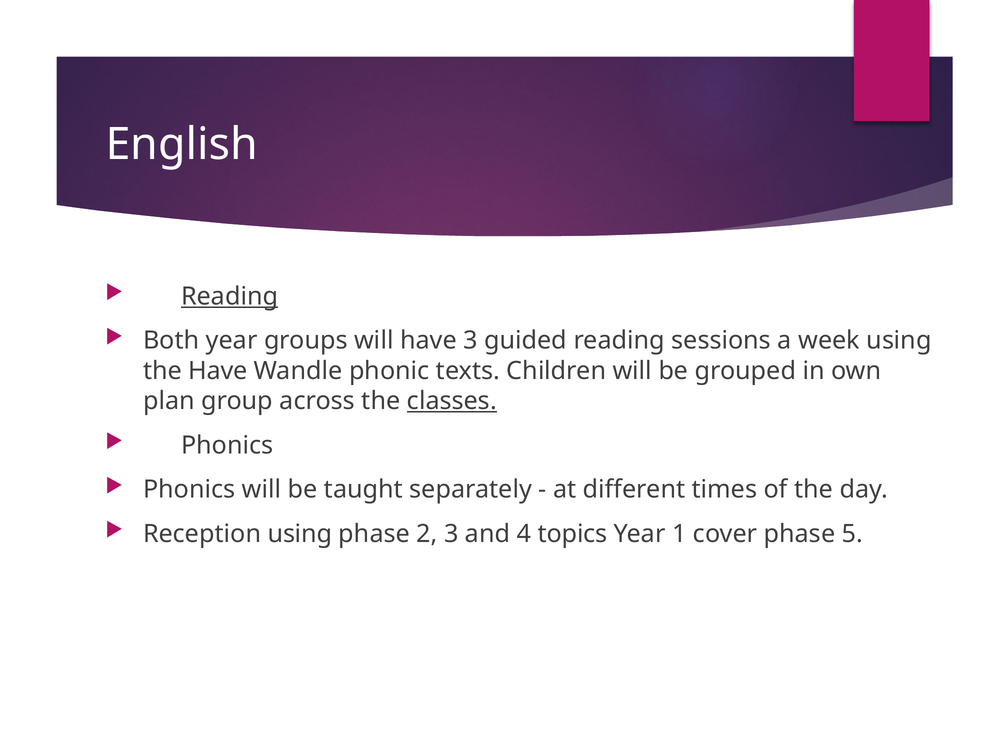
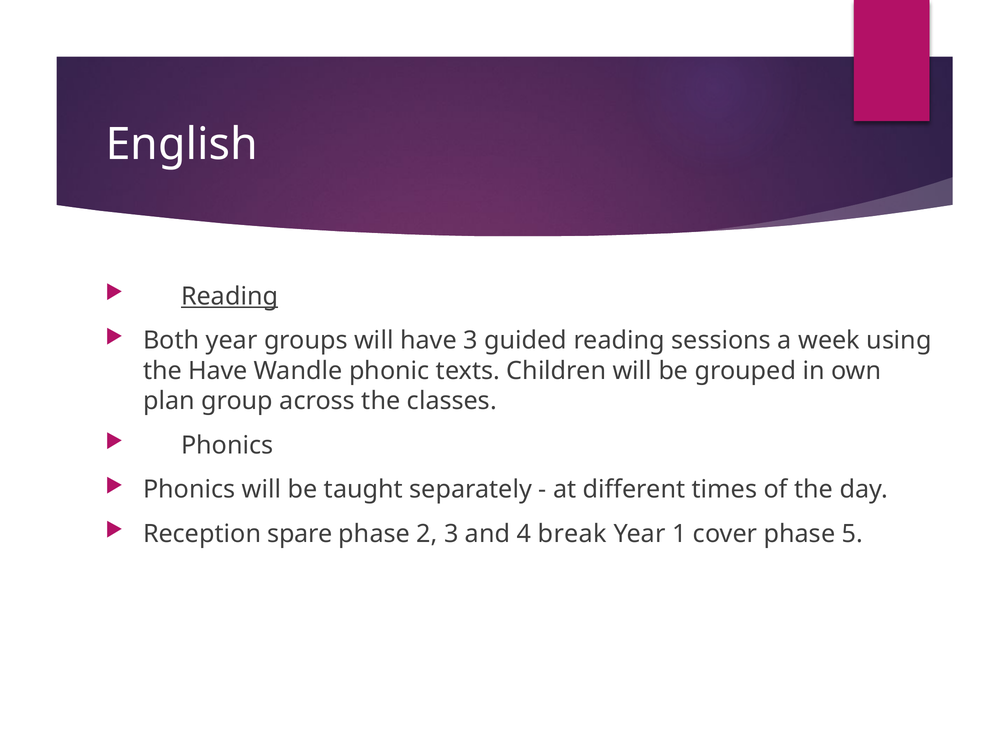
classes underline: present -> none
Reception using: using -> spare
topics: topics -> break
